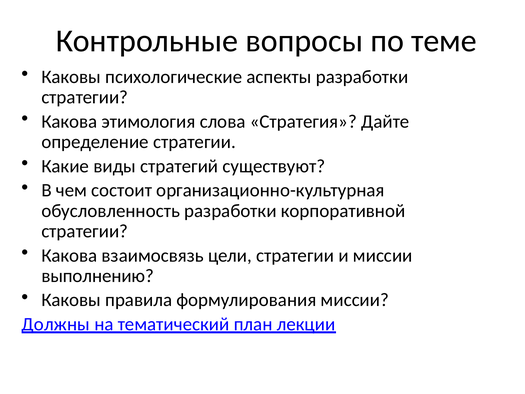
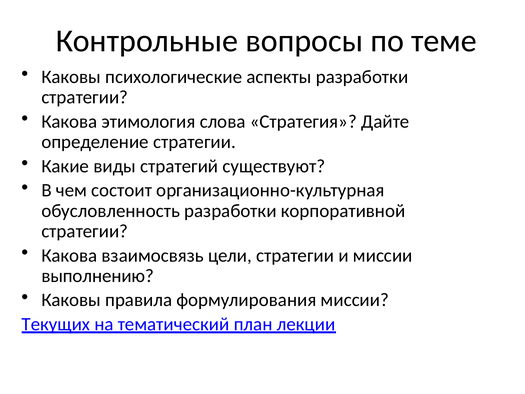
Должны: Должны -> Текущих
